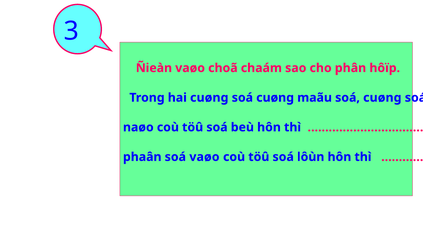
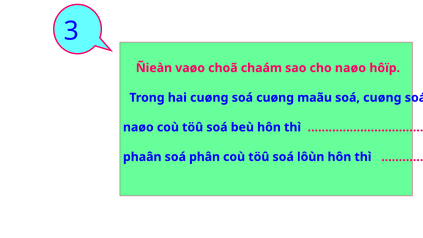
cho phân: phân -> naøo
soá vaøo: vaøo -> phân
